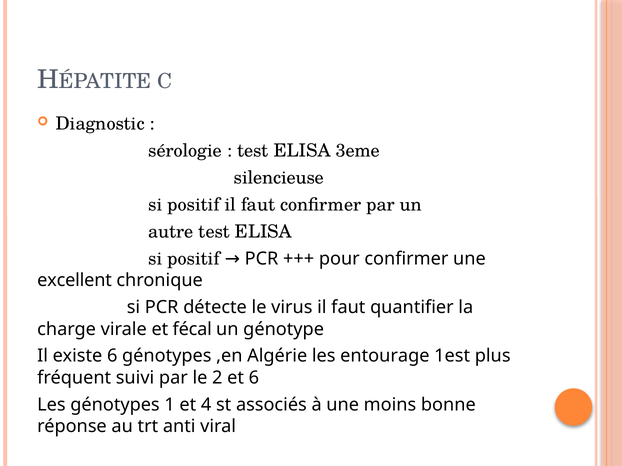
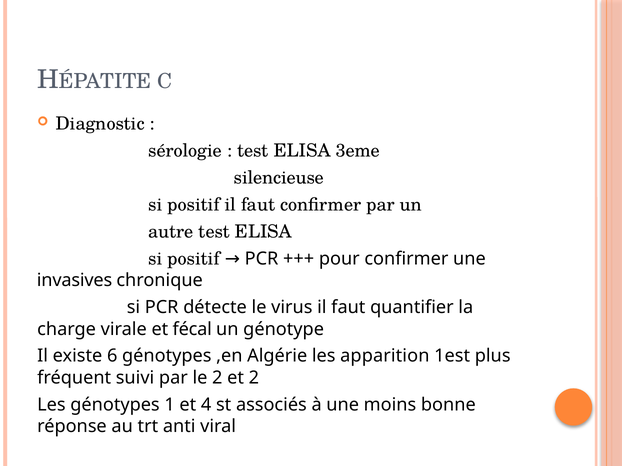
excellent: excellent -> invasives
entourage: entourage -> apparition
et 6: 6 -> 2
